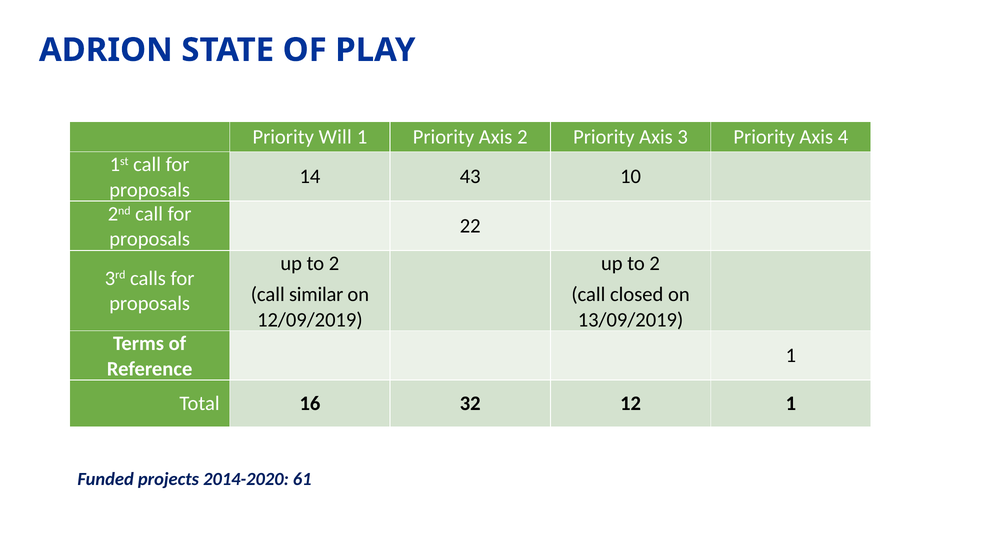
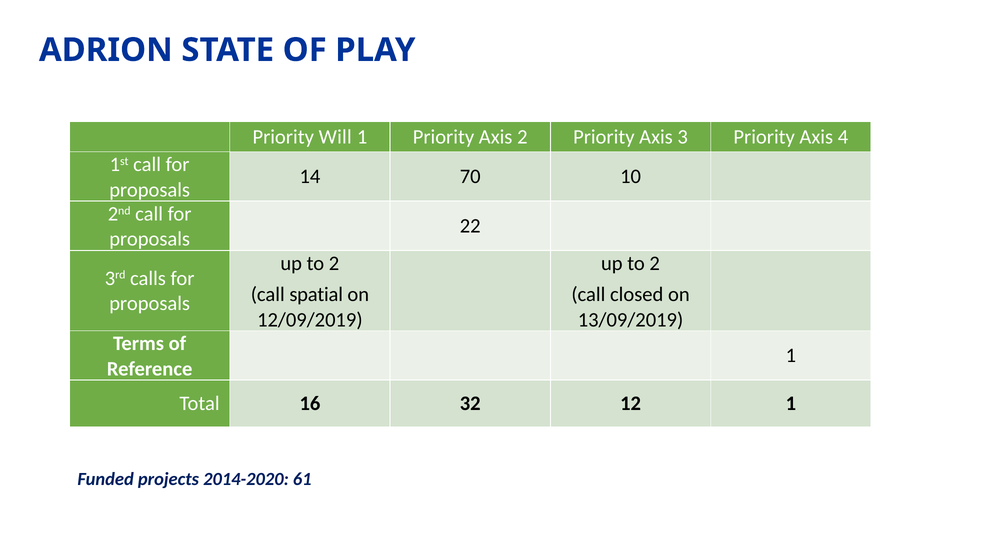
43: 43 -> 70
similar: similar -> spatial
